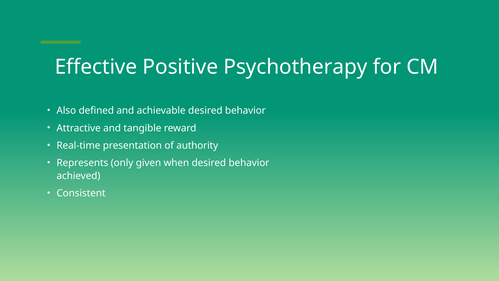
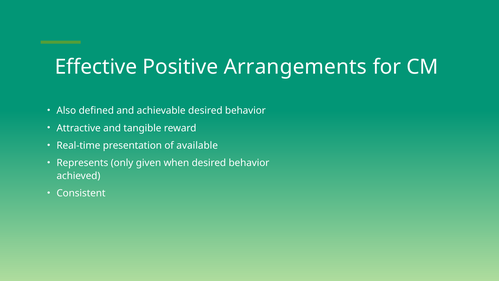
Psychotherapy: Psychotherapy -> Arrangements
authority: authority -> available
